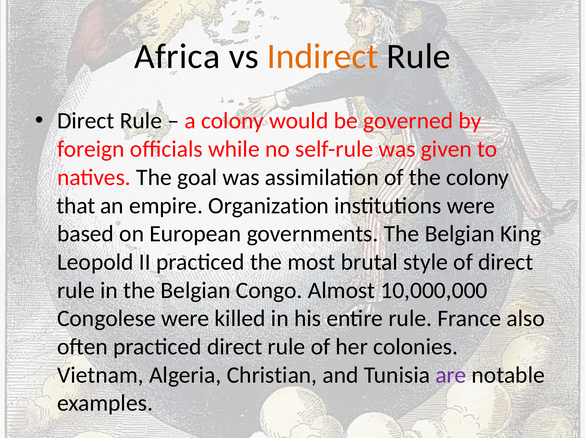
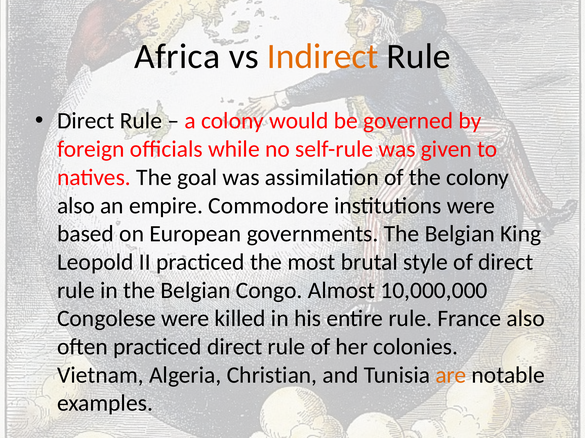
that at (76, 206): that -> also
Organization: Organization -> Commodore
are colour: purple -> orange
